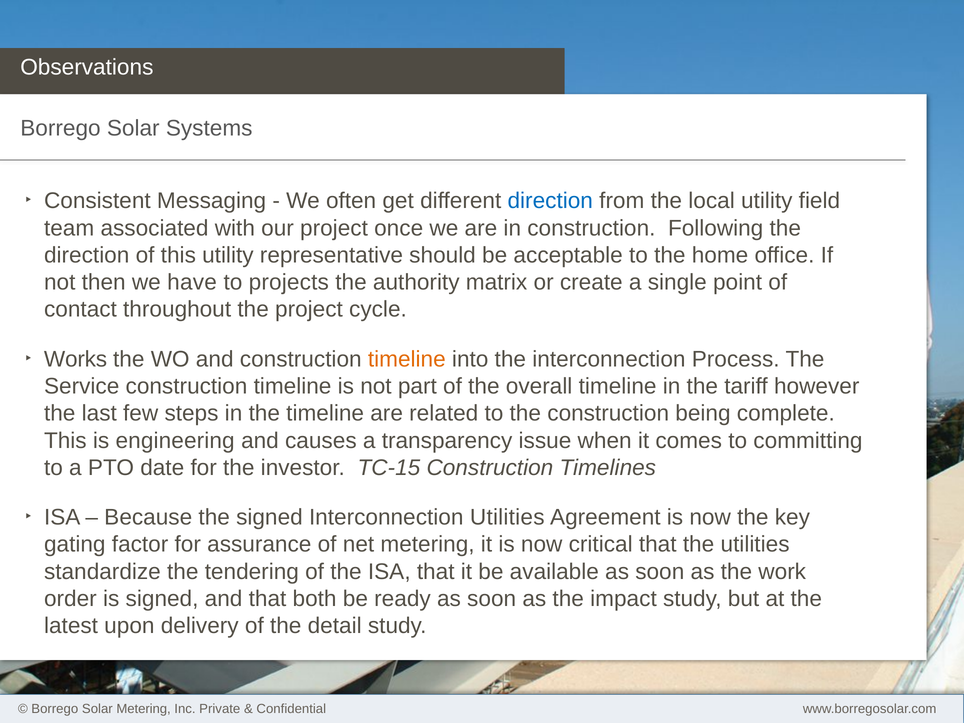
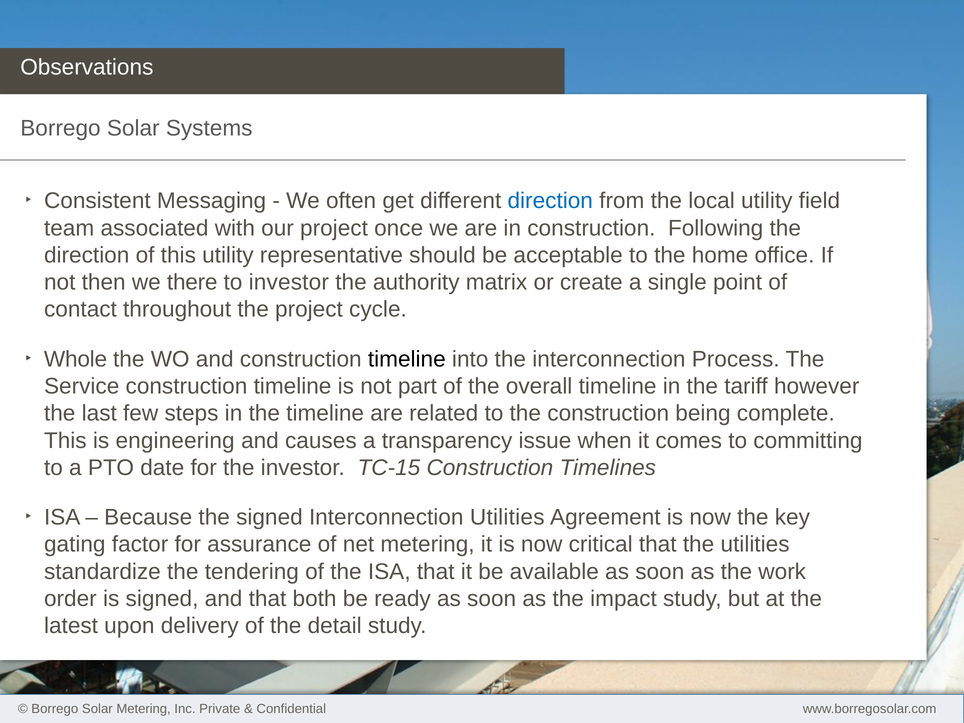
have: have -> there
to projects: projects -> investor
Works: Works -> Whole
timeline at (407, 359) colour: orange -> black
